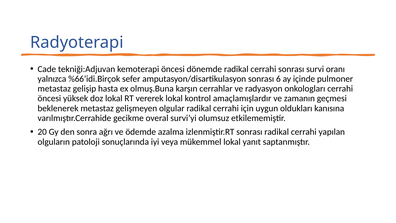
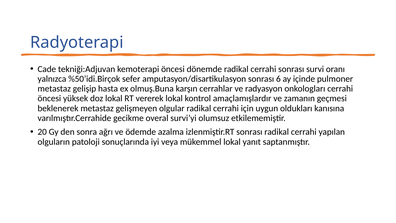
%66’idi.Birçok: %66’idi.Birçok -> %50’idi.Birçok
